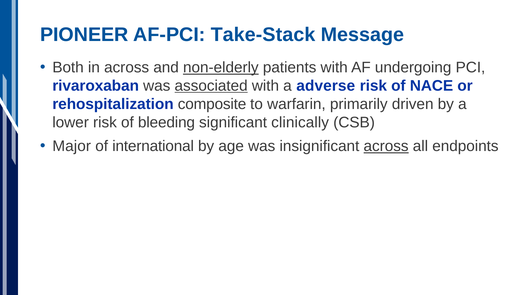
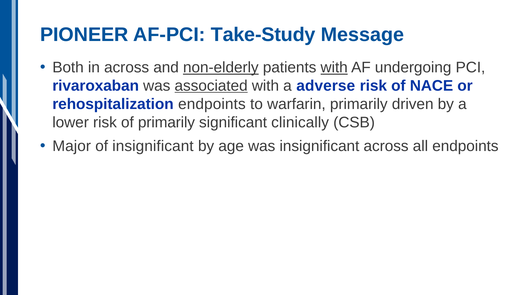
Take-Stack: Take-Stack -> Take-Study
with at (334, 68) underline: none -> present
rehospitalization composite: composite -> endpoints
of bleeding: bleeding -> primarily
of international: international -> insignificant
across at (386, 146) underline: present -> none
